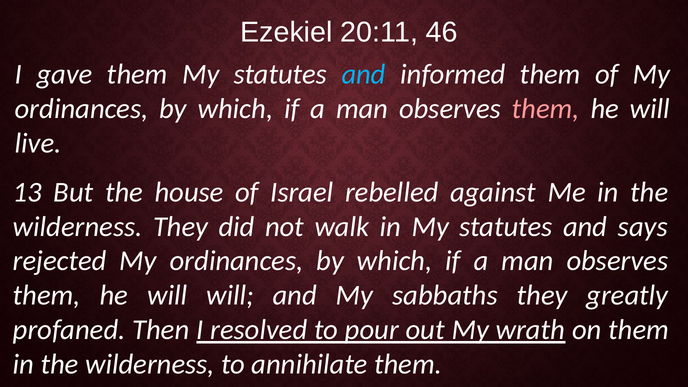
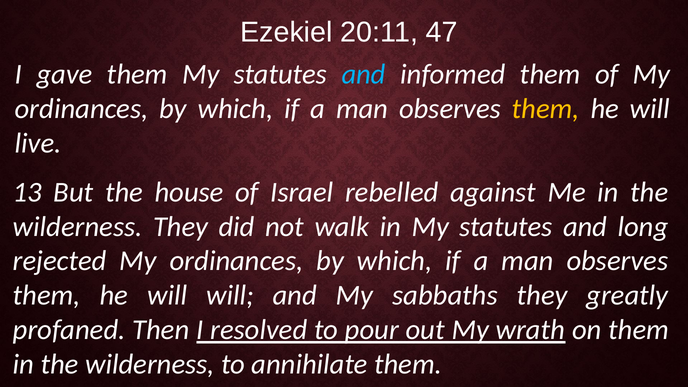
46: 46 -> 47
them at (546, 109) colour: pink -> yellow
says: says -> long
